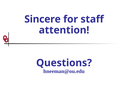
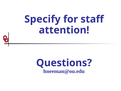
Sincere: Sincere -> Specify
